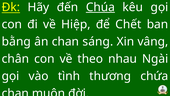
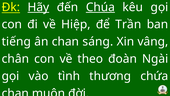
Hãy underline: none -> present
Chết: Chết -> Trần
bằng: bằng -> tiếng
nhau: nhau -> đoàn
